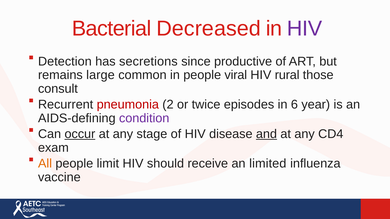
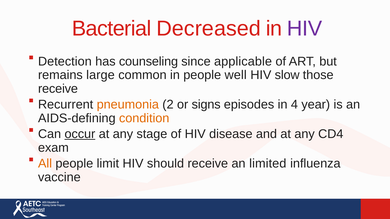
secretions: secretions -> counseling
productive: productive -> applicable
viral: viral -> well
rural: rural -> slow
consult at (58, 89): consult -> receive
pneumonia colour: red -> orange
twice: twice -> signs
6: 6 -> 4
condition colour: purple -> orange
and underline: present -> none
